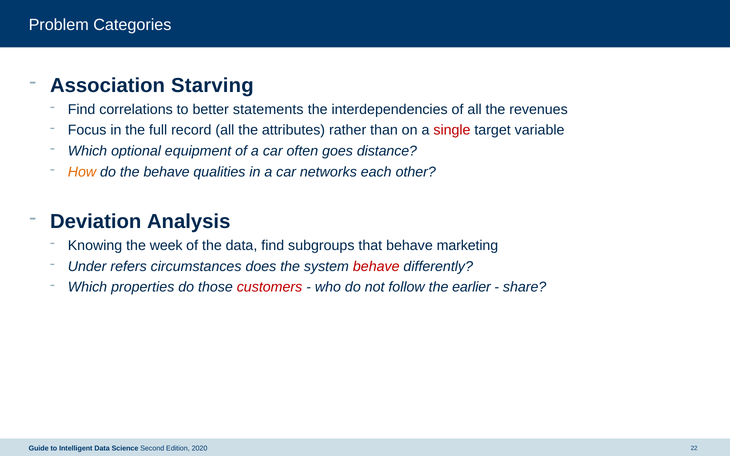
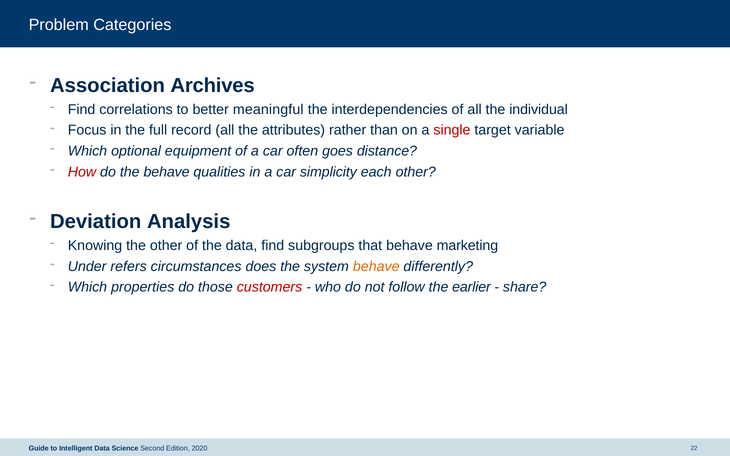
Starving: Starving -> Archives
statements: statements -> meaningful
revenues: revenues -> individual
How colour: orange -> red
networks: networks -> simplicity
the week: week -> other
behave at (376, 266) colour: red -> orange
